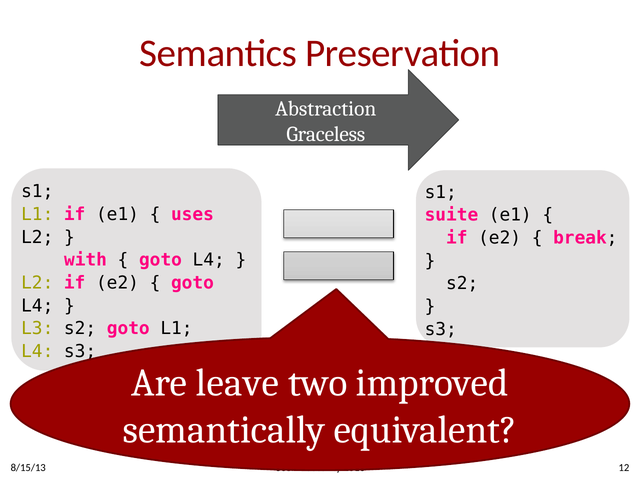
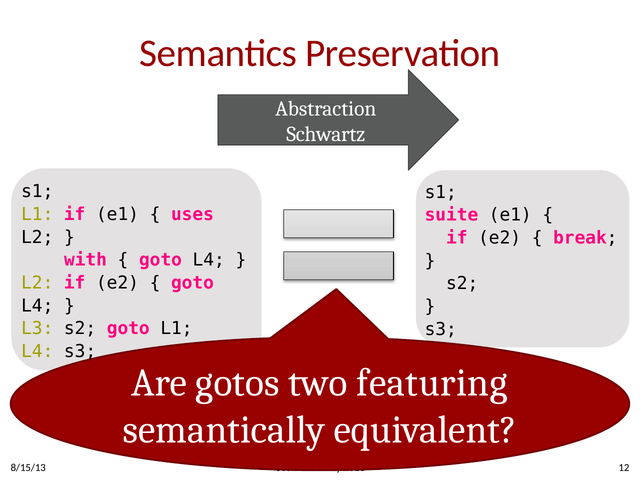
Graceless: Graceless -> Schwartz
leave: leave -> gotos
improved: improved -> featuring
